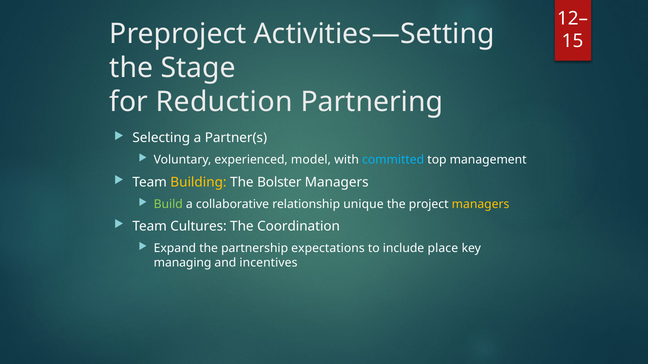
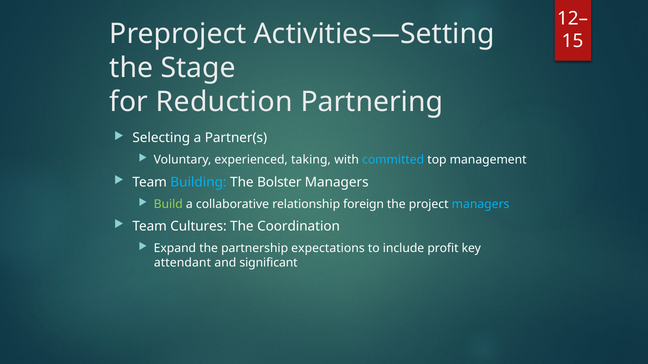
model: model -> taking
Building colour: yellow -> light blue
unique: unique -> foreign
managers at (481, 204) colour: yellow -> light blue
place: place -> profit
managing: managing -> attendant
incentives: incentives -> significant
